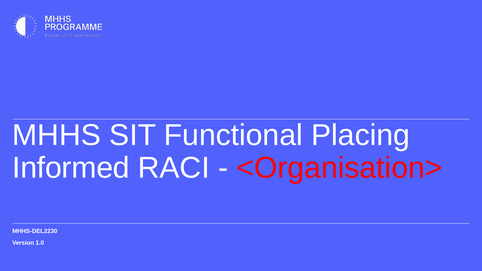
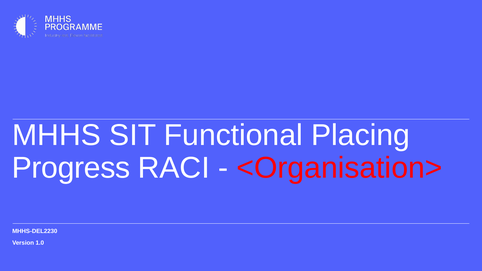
Informed: Informed -> Progress
